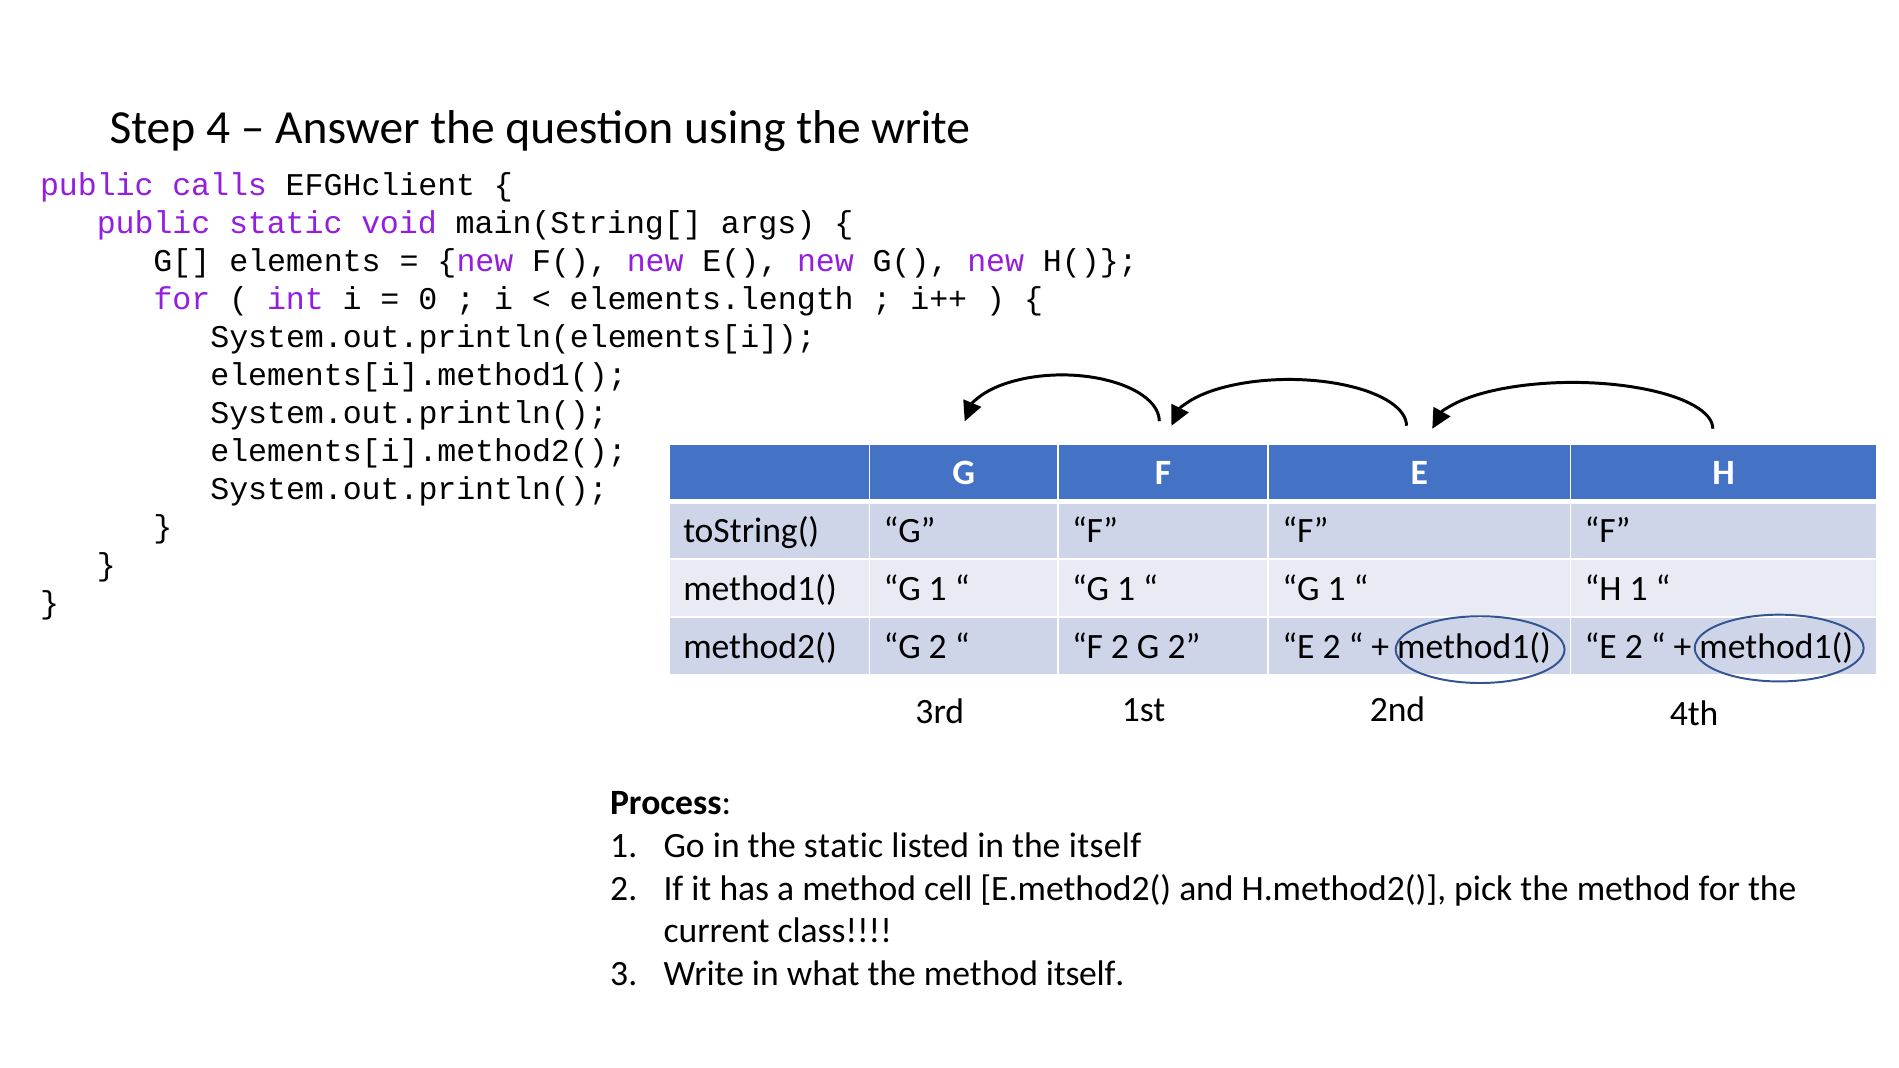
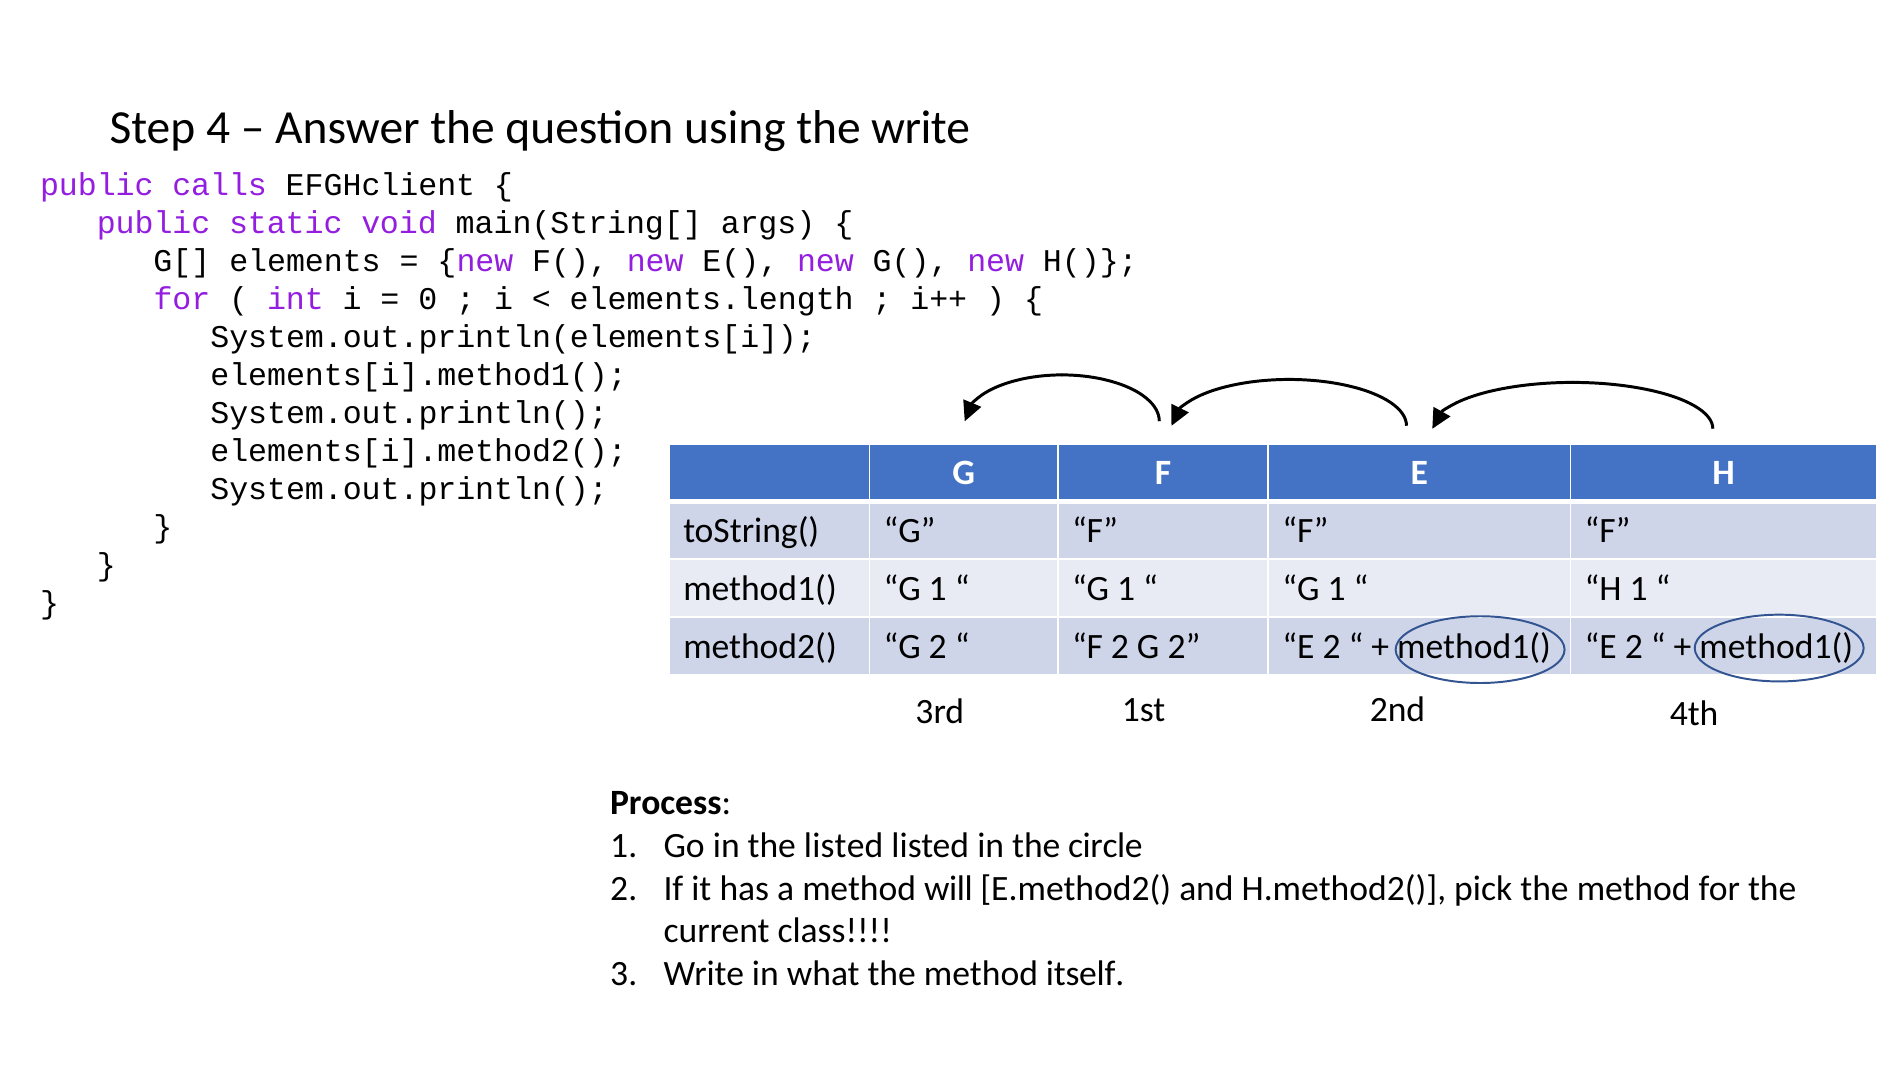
the static: static -> listed
the itself: itself -> circle
cell: cell -> will
